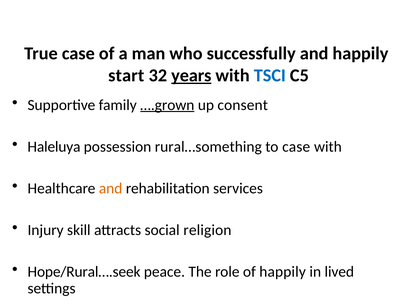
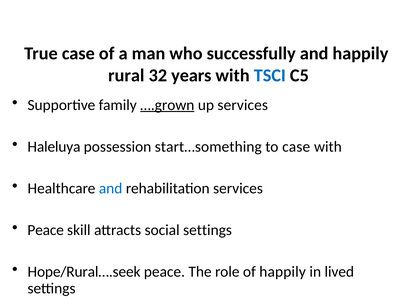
start: start -> rural
years underline: present -> none
up consent: consent -> services
rural…something: rural…something -> start…something
and at (111, 188) colour: orange -> blue
Injury at (46, 230): Injury -> Peace
social religion: religion -> settings
